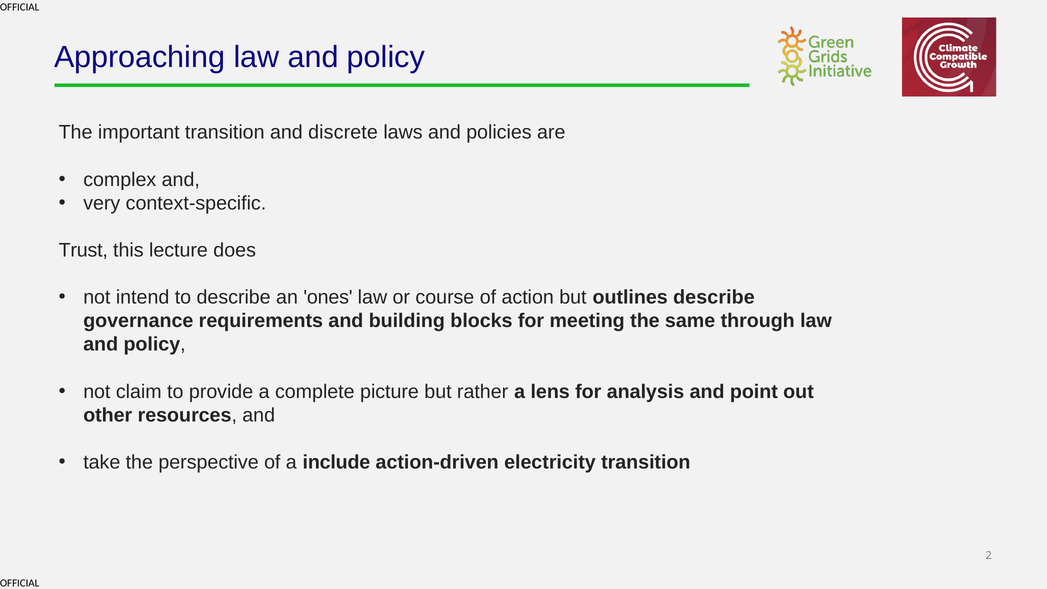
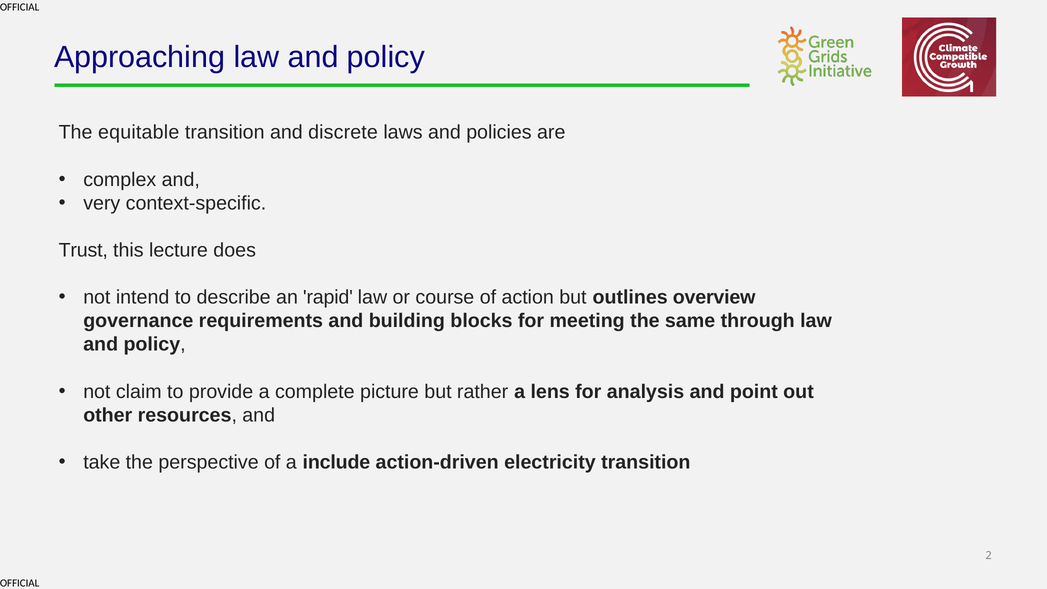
important: important -> equitable
ones: ones -> rapid
outlines describe: describe -> overview
